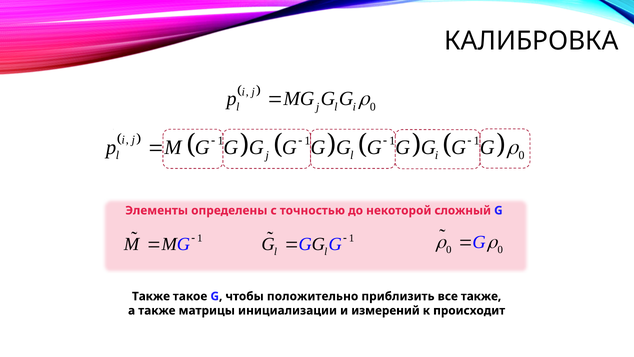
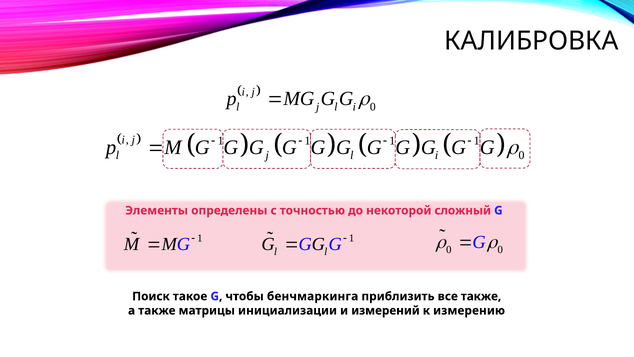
Также at (151, 296): Также -> Поиск
положительно: положительно -> бенчмаркинга
происходит: происходит -> измерению
